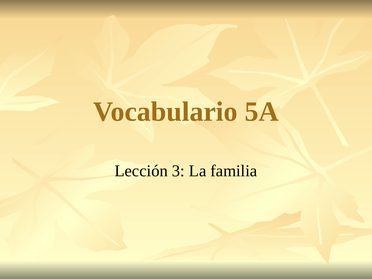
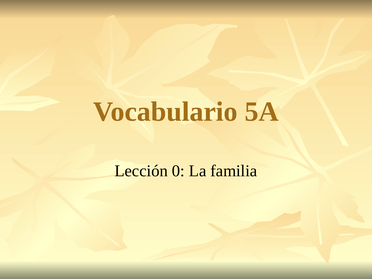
3: 3 -> 0
